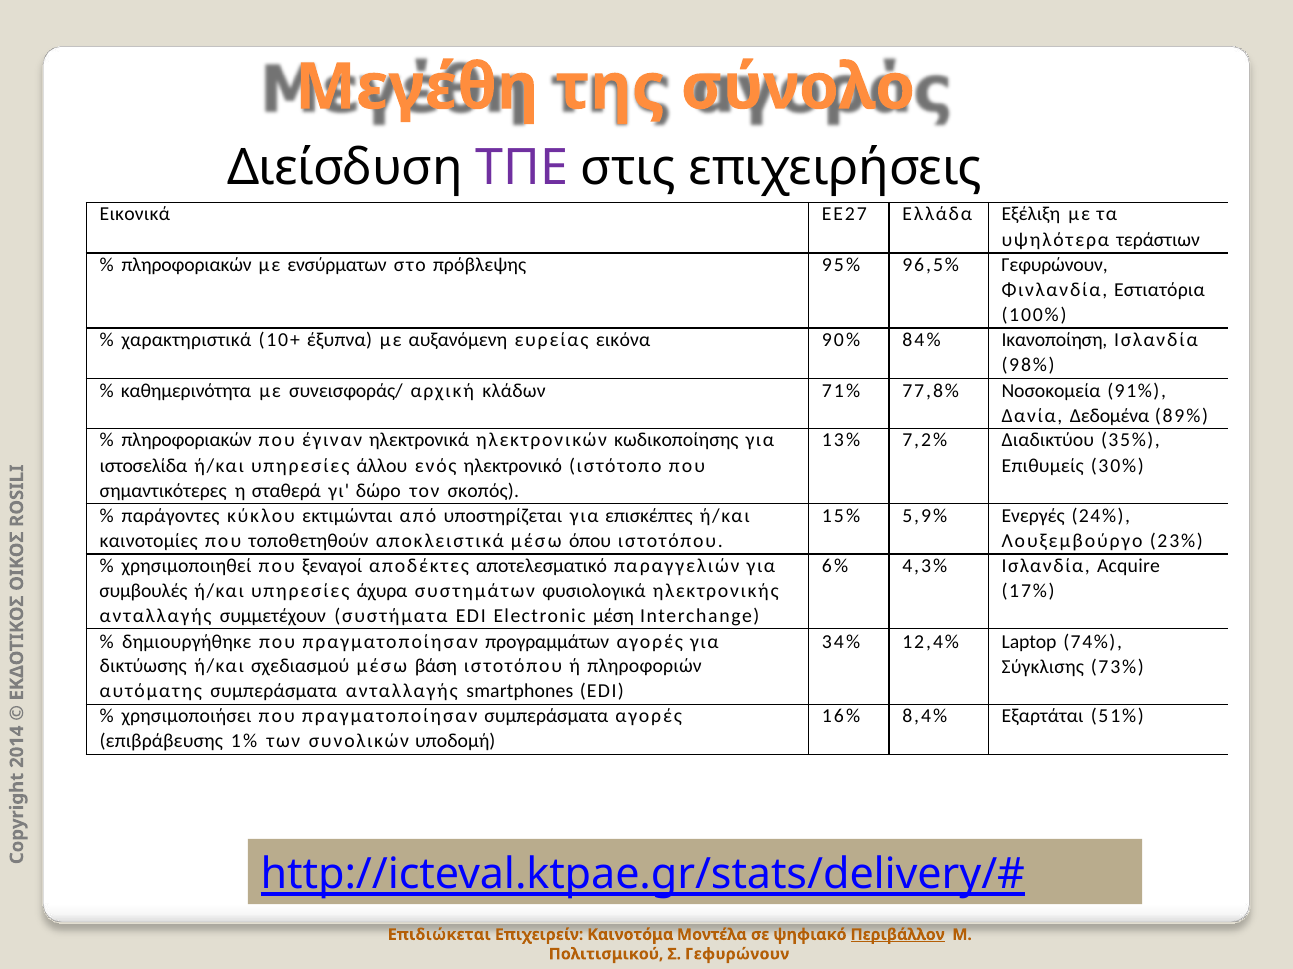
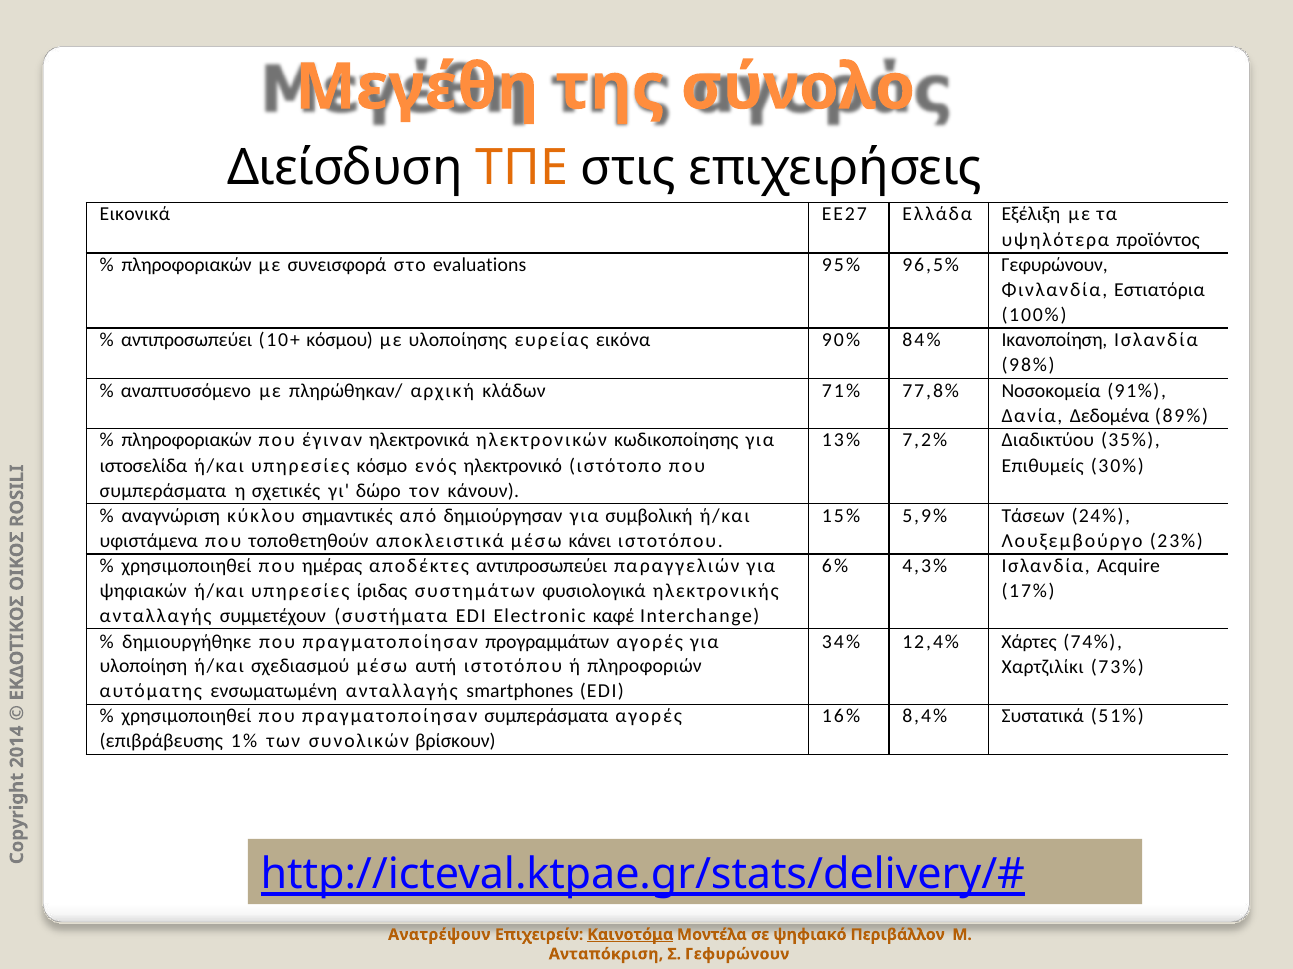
ΤΠΕ colour: purple -> orange
τεράστιων: τεράστιων -> προϊόντος
ενσύρματων: ενσύρματων -> συνεισφορά
πρόβλεψης: πρόβλεψης -> evaluations
χαρακτηριστικά at (186, 340): χαρακτηριστικά -> αντιπροσωπεύει
έξυπνα: έξυπνα -> κόσμου
αυξανόμενη: αυξανόμενη -> υλοποίησης
καθημερινότητα: καθημερινότητα -> αναπτυσσόμενο
συνεισφοράς/: συνεισφοράς/ -> πληρώθηκαν/
άλλου: άλλου -> κόσμο
σημαντικότερες at (163, 491): σημαντικότερες -> συμπεράσματα
σταθερά: σταθερά -> σχετικές
σκοπός: σκοπός -> κάνουν
Ενεργές: Ενεργές -> Τάσεων
παράγοντες: παράγοντες -> αναγνώριση
εκτιμώνται: εκτιμώνται -> σημαντικές
υποστηρίζεται: υποστηρίζεται -> δημιούργησαν
επισκέπτες: επισκέπτες -> συμβολική
καινοτομίες: καινοτομίες -> υφιστάμενα
όπου: όπου -> κάνει
ξεναγοί: ξεναγοί -> ημέρας
αποδέκτες αποτελεσματικό: αποτελεσματικό -> αντιπροσωπεύει
συμβουλές: συμβουλές -> ψηφιακών
άχυρα: άχυρα -> ίριδας
μέση: μέση -> καφέ
Laptop: Laptop -> Χάρτες
δικτύωσης: δικτύωσης -> υλοποίηση
βάση: βάση -> αυτή
Σύγκλισης: Σύγκλισης -> Χαρτζιλίκι
αυτόματης συμπεράσματα: συμπεράσματα -> ενσωματωμένη
χρησιμοποιήσει at (187, 716): χρησιμοποιήσει -> χρησιμοποιηθεί
Εξαρτάται: Εξαρτάται -> Συστατικά
υποδομή: υποδομή -> βρίσκουν
Επιδιώκεται: Επιδιώκεται -> Ανατρέψουν
Καινοτόμα underline: none -> present
Περιβάλλον underline: present -> none
Πολιτισμικού: Πολιτισμικού -> Ανταπόκριση
